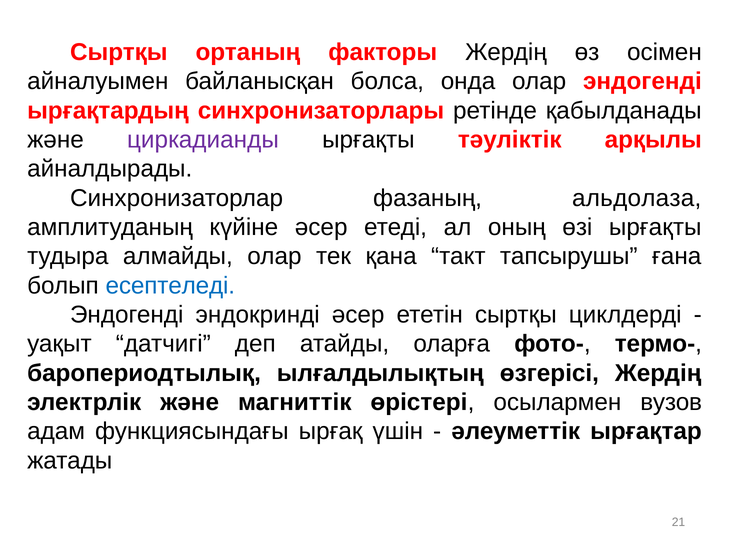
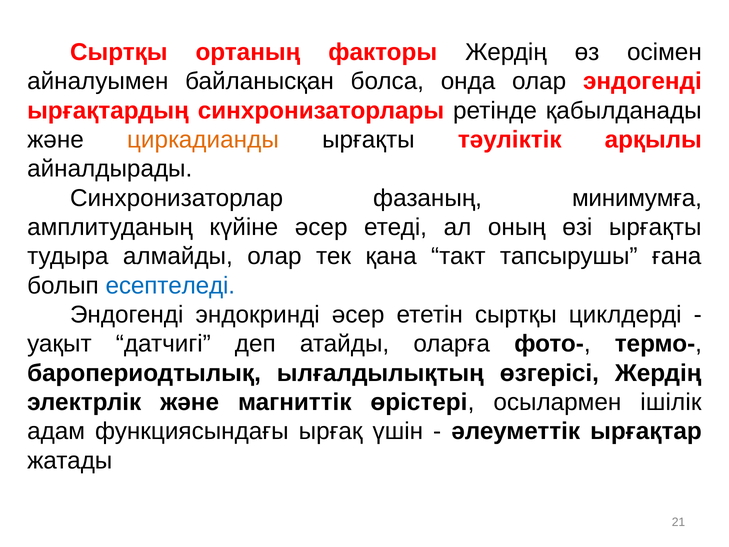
циркадианды colour: purple -> orange
альдолаза: альдолаза -> минимумға
вузов: вузов -> ішілік
